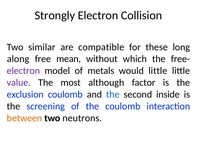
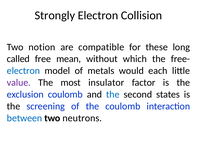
similar: similar -> notion
along: along -> called
electron at (23, 71) colour: purple -> blue
would little: little -> each
although: although -> insulator
inside: inside -> states
between colour: orange -> blue
